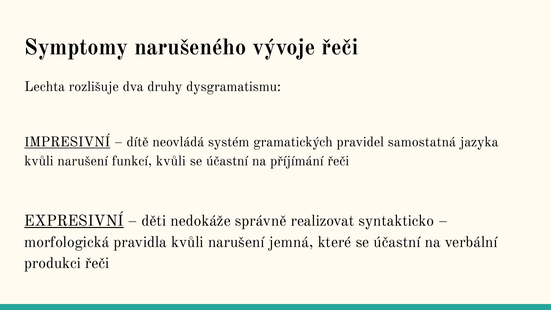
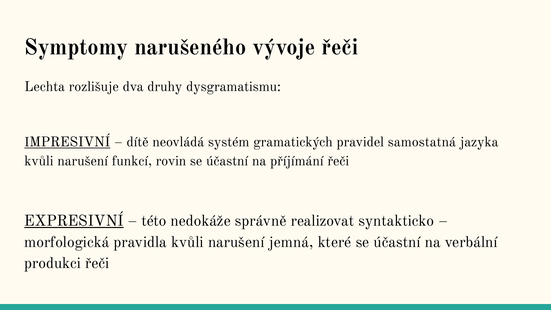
funkcí kvůli: kvůli -> rovin
děti: děti -> této
